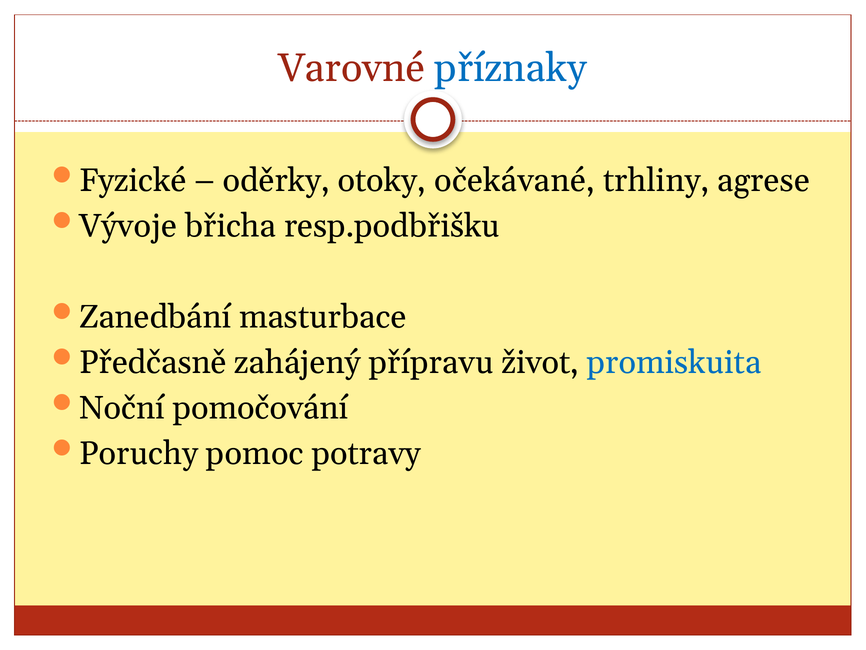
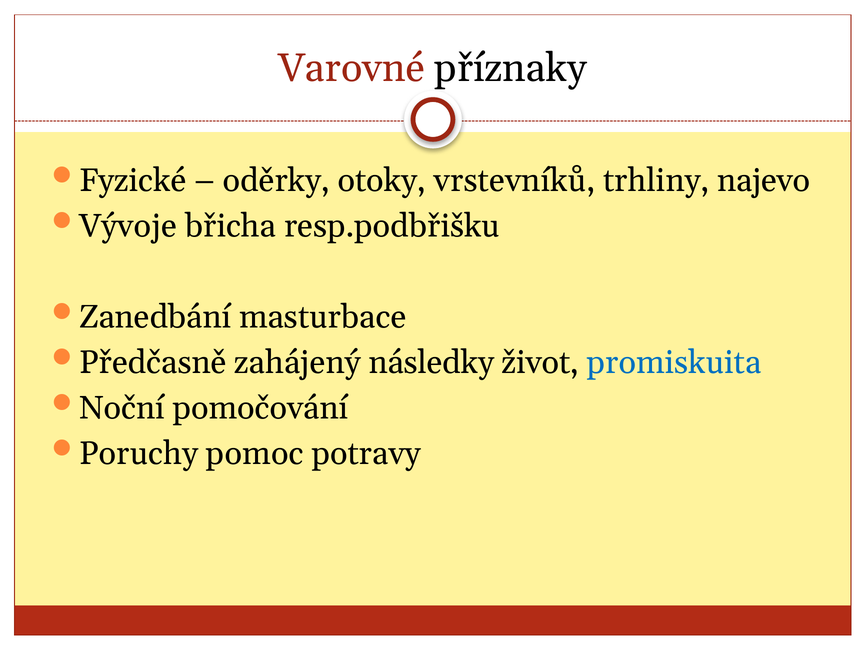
příznaky colour: blue -> black
očekávané: očekávané -> vrstevníků
agrese: agrese -> najevo
přípravu: přípravu -> následky
